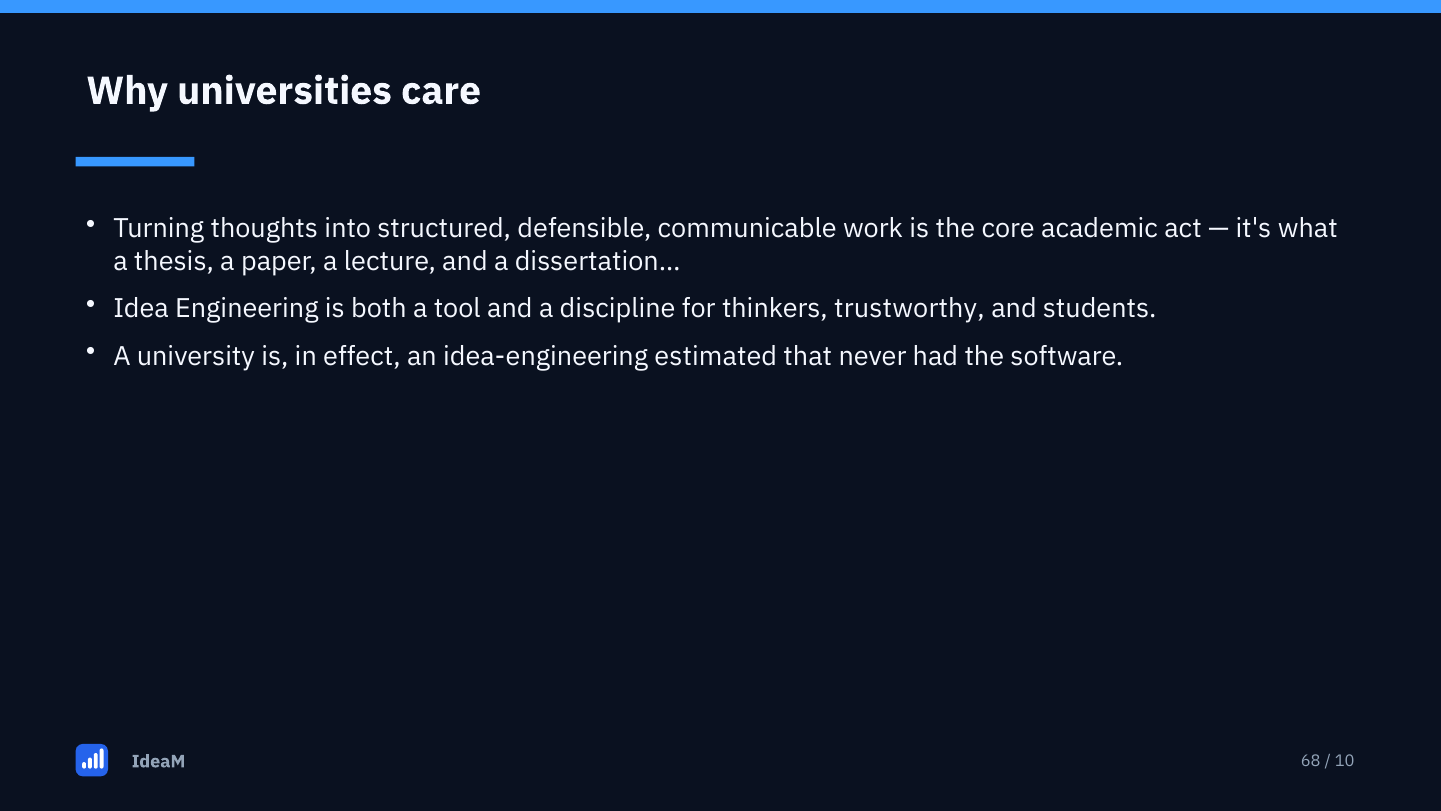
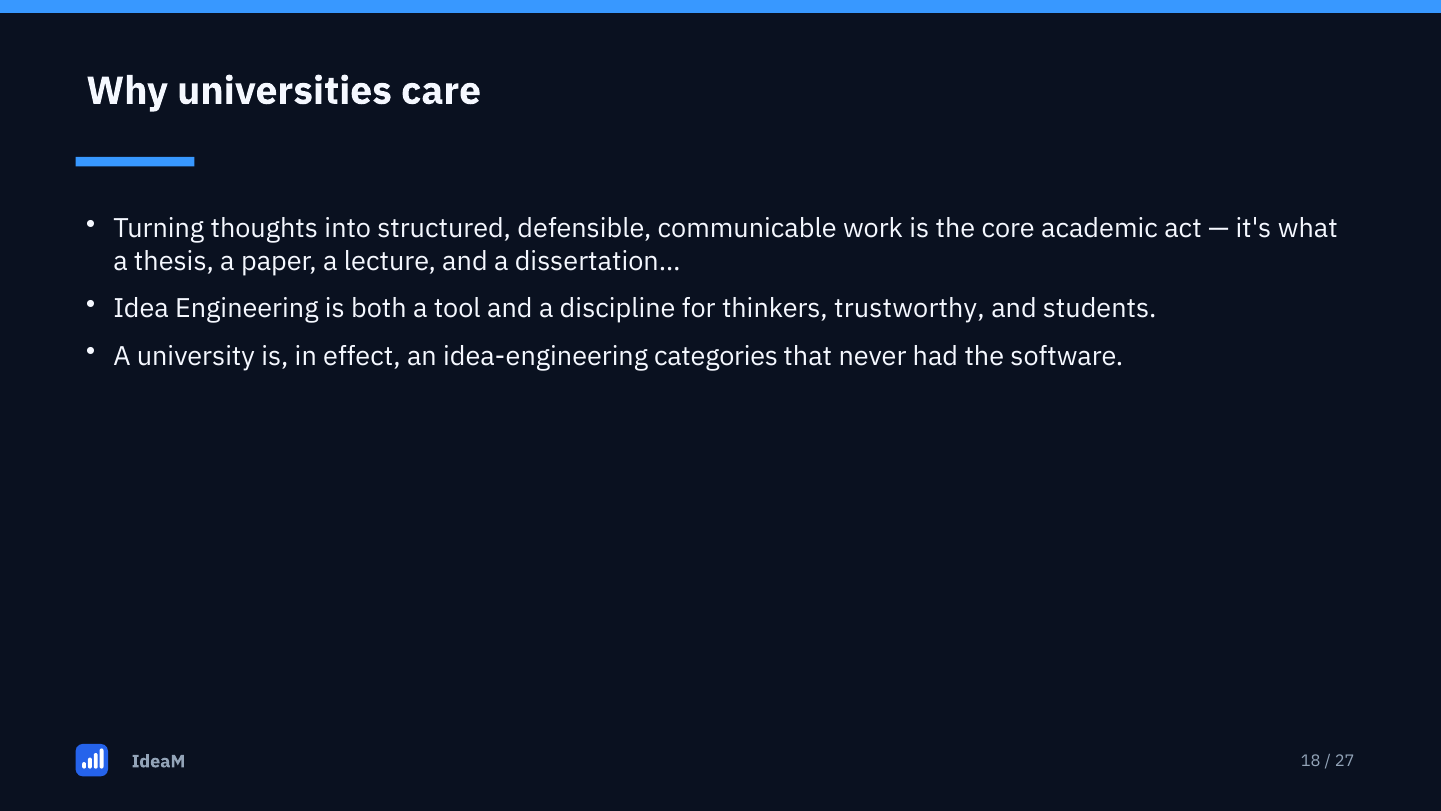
estimated: estimated -> categories
68: 68 -> 18
10: 10 -> 27
